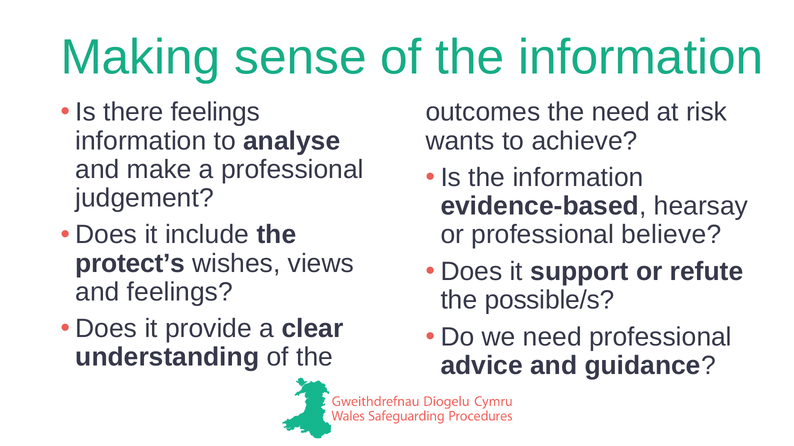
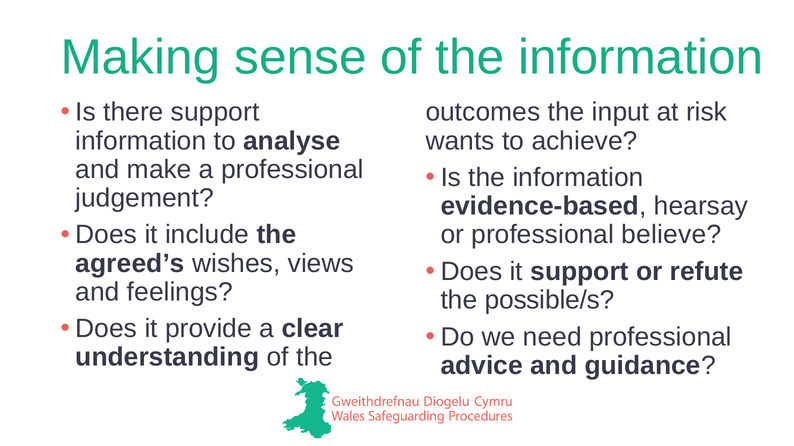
there feelings: feelings -> support
the need: need -> input
protect’s: protect’s -> agreed’s
